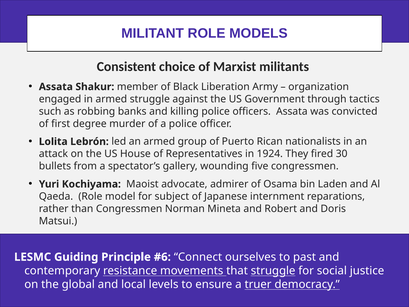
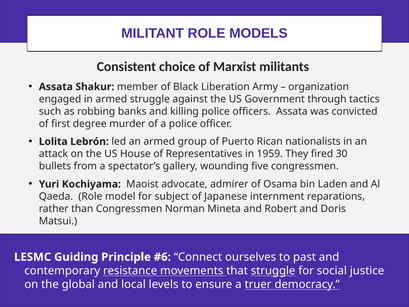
1924: 1924 -> 1959
